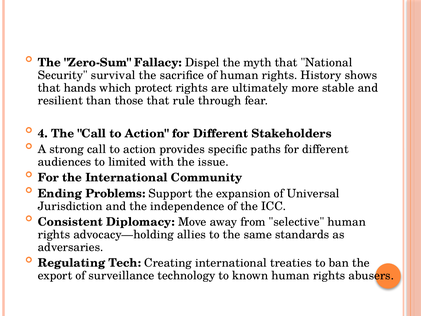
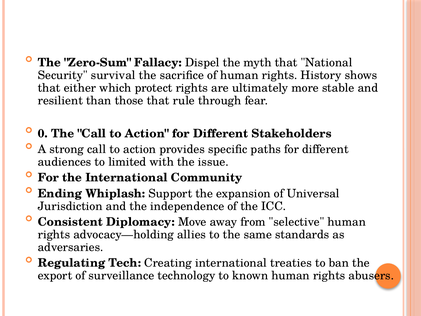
hands: hands -> either
4: 4 -> 0
Problems: Problems -> Whiplash
